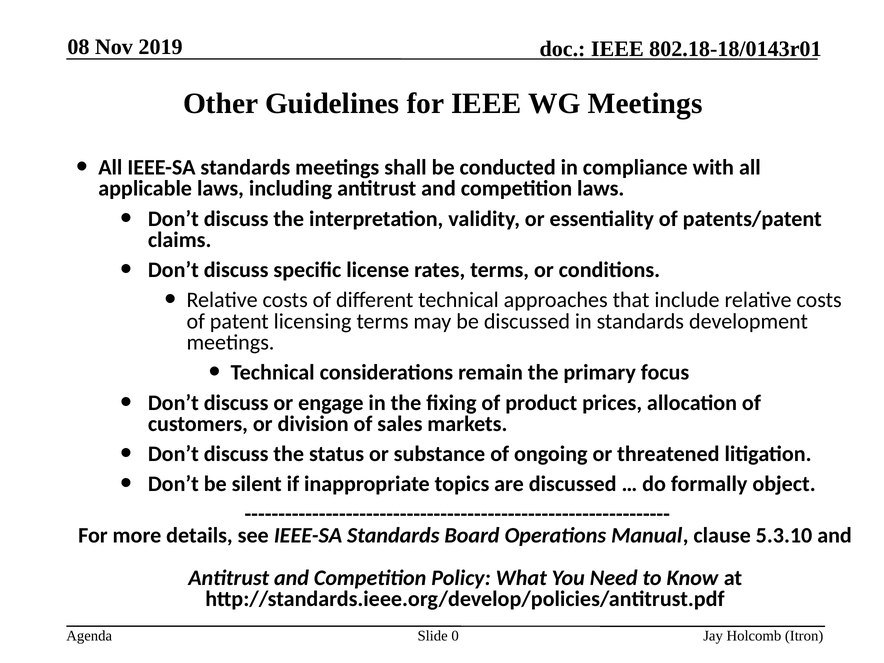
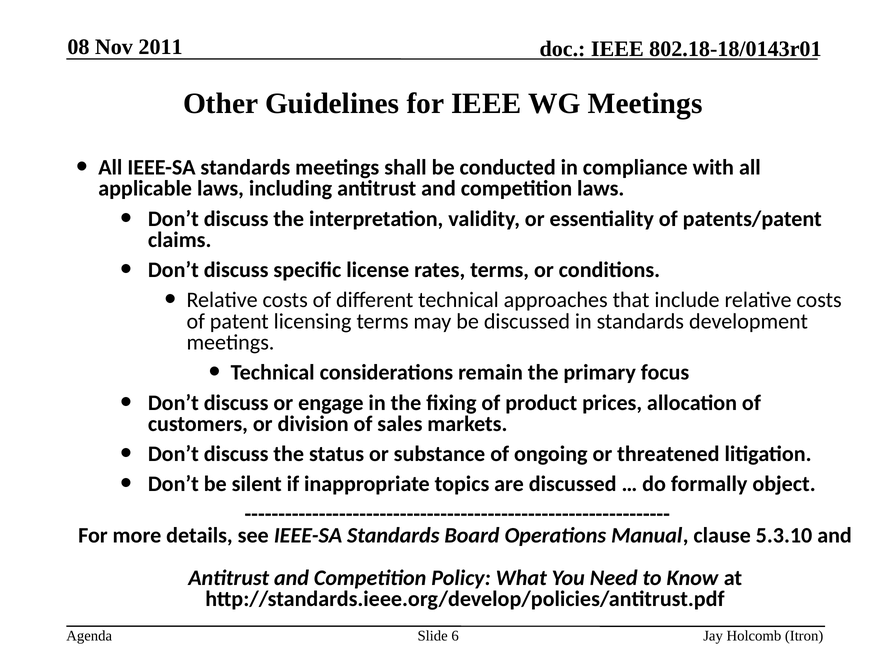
2019: 2019 -> 2011
0: 0 -> 6
